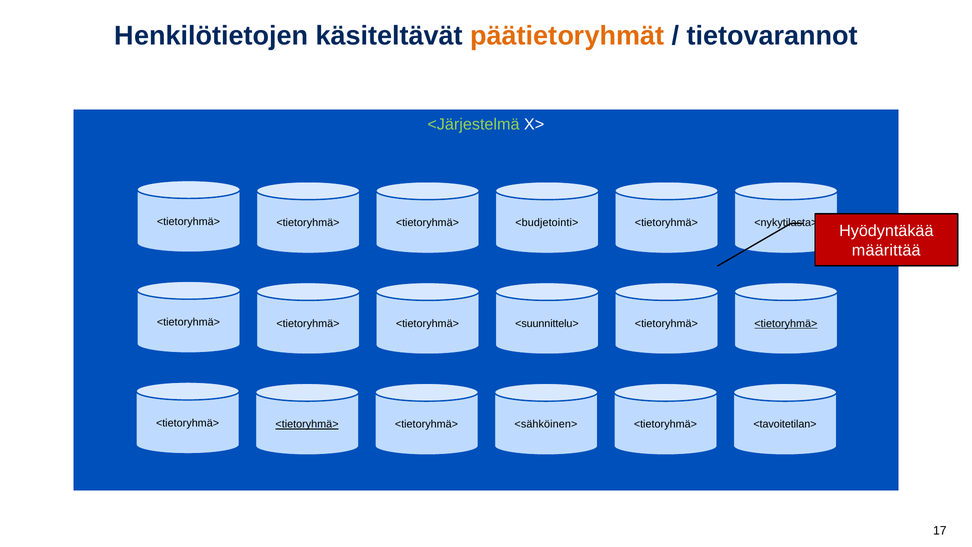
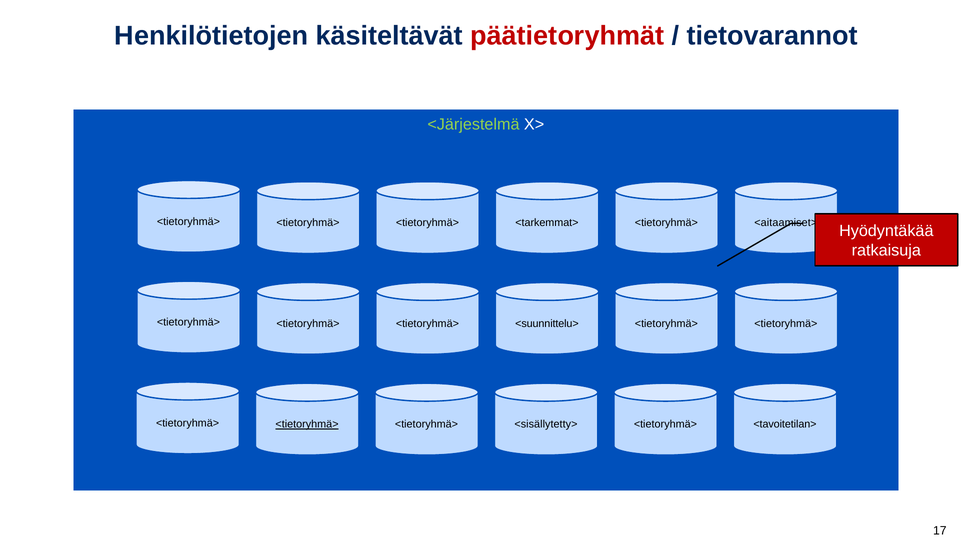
päätietoryhmät colour: orange -> red
<budjetointi>: <budjetointi> -> <tarkemmat>
<nykytilasta>: <nykytilasta> -> <aitaamiset>
määrittää: määrittää -> ratkaisuja
<tietoryhmä> at (786, 323) underline: present -> none
<sähköinen>: <sähköinen> -> <sisällytetty>
